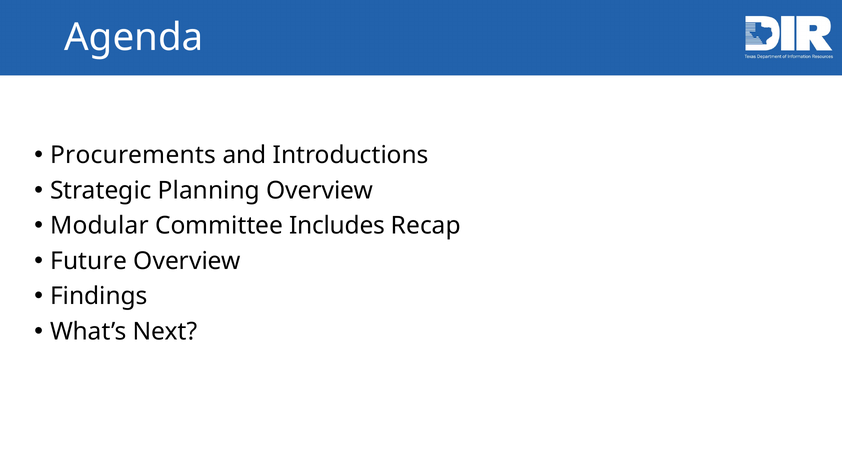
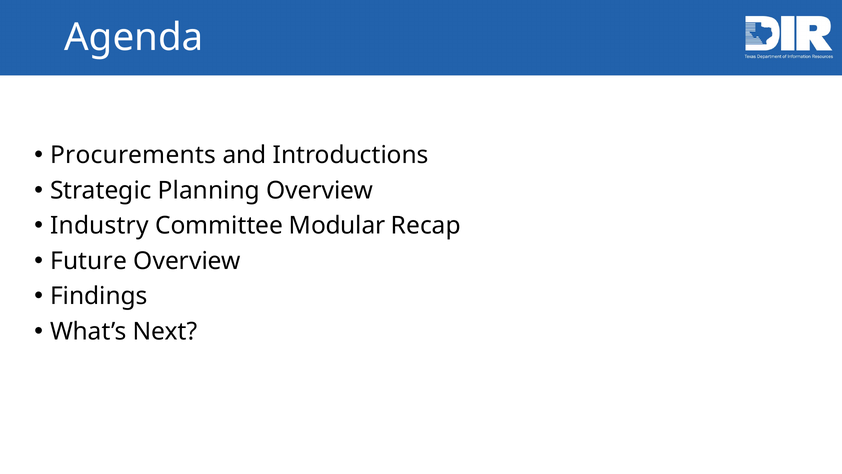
Modular: Modular -> Industry
Includes: Includes -> Modular
